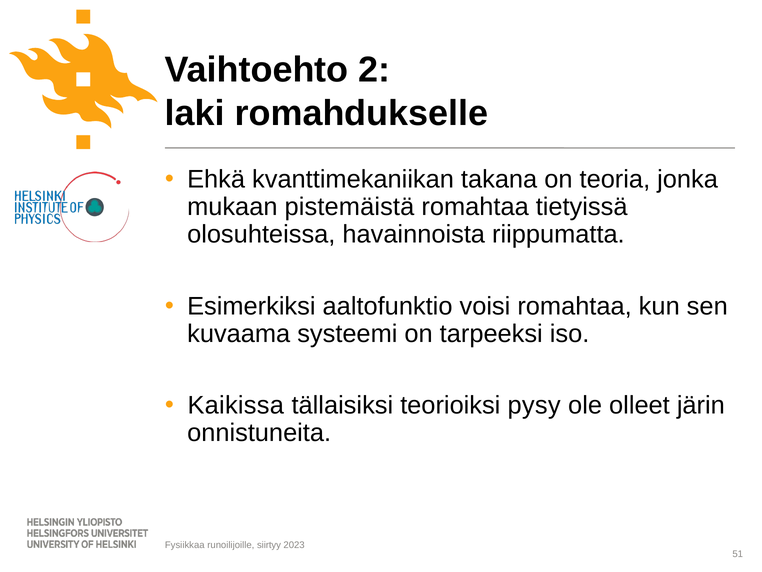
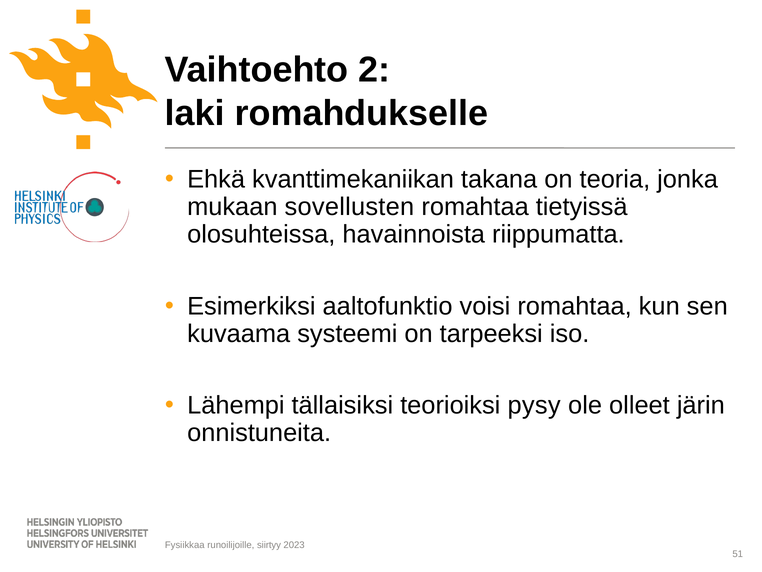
pistemäistä: pistemäistä -> sovellusten
Kaikissa: Kaikissa -> Lähempi
